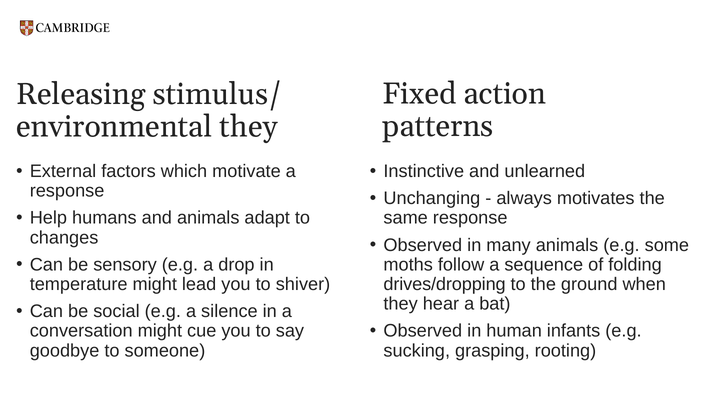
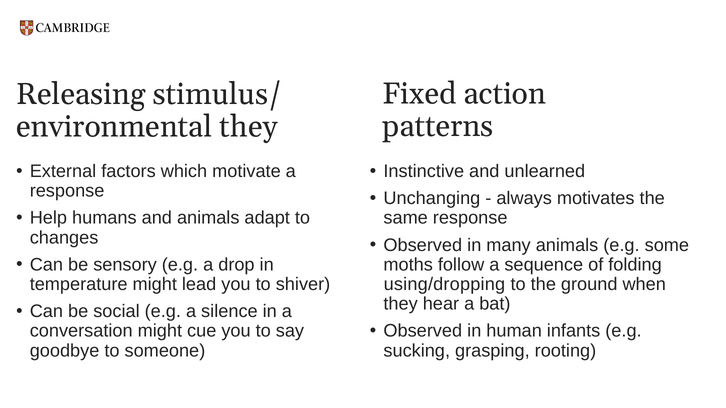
drives/dropping: drives/dropping -> using/dropping
